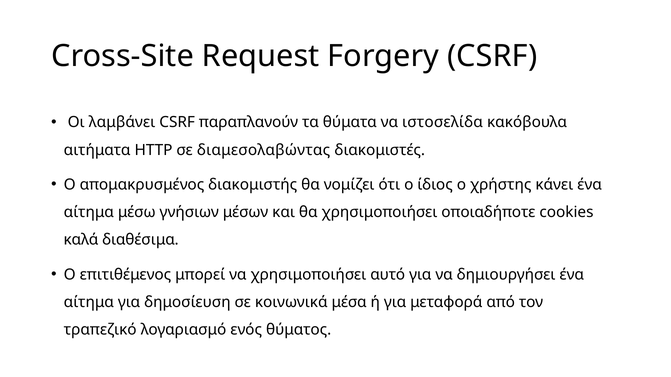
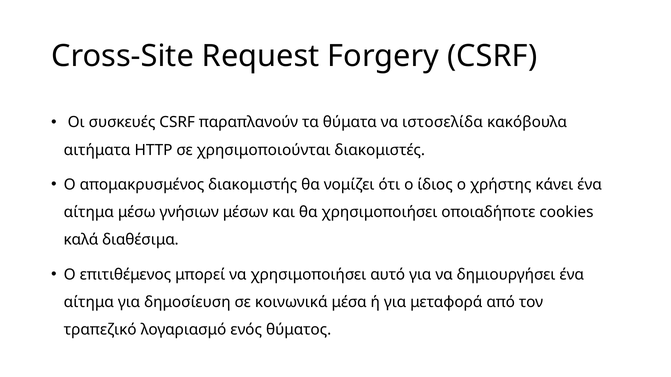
λαμβάνει: λαμβάνει -> συσκευές
διαμεσολαβώντας: διαμεσολαβώντας -> χρησιμοποιούνται
